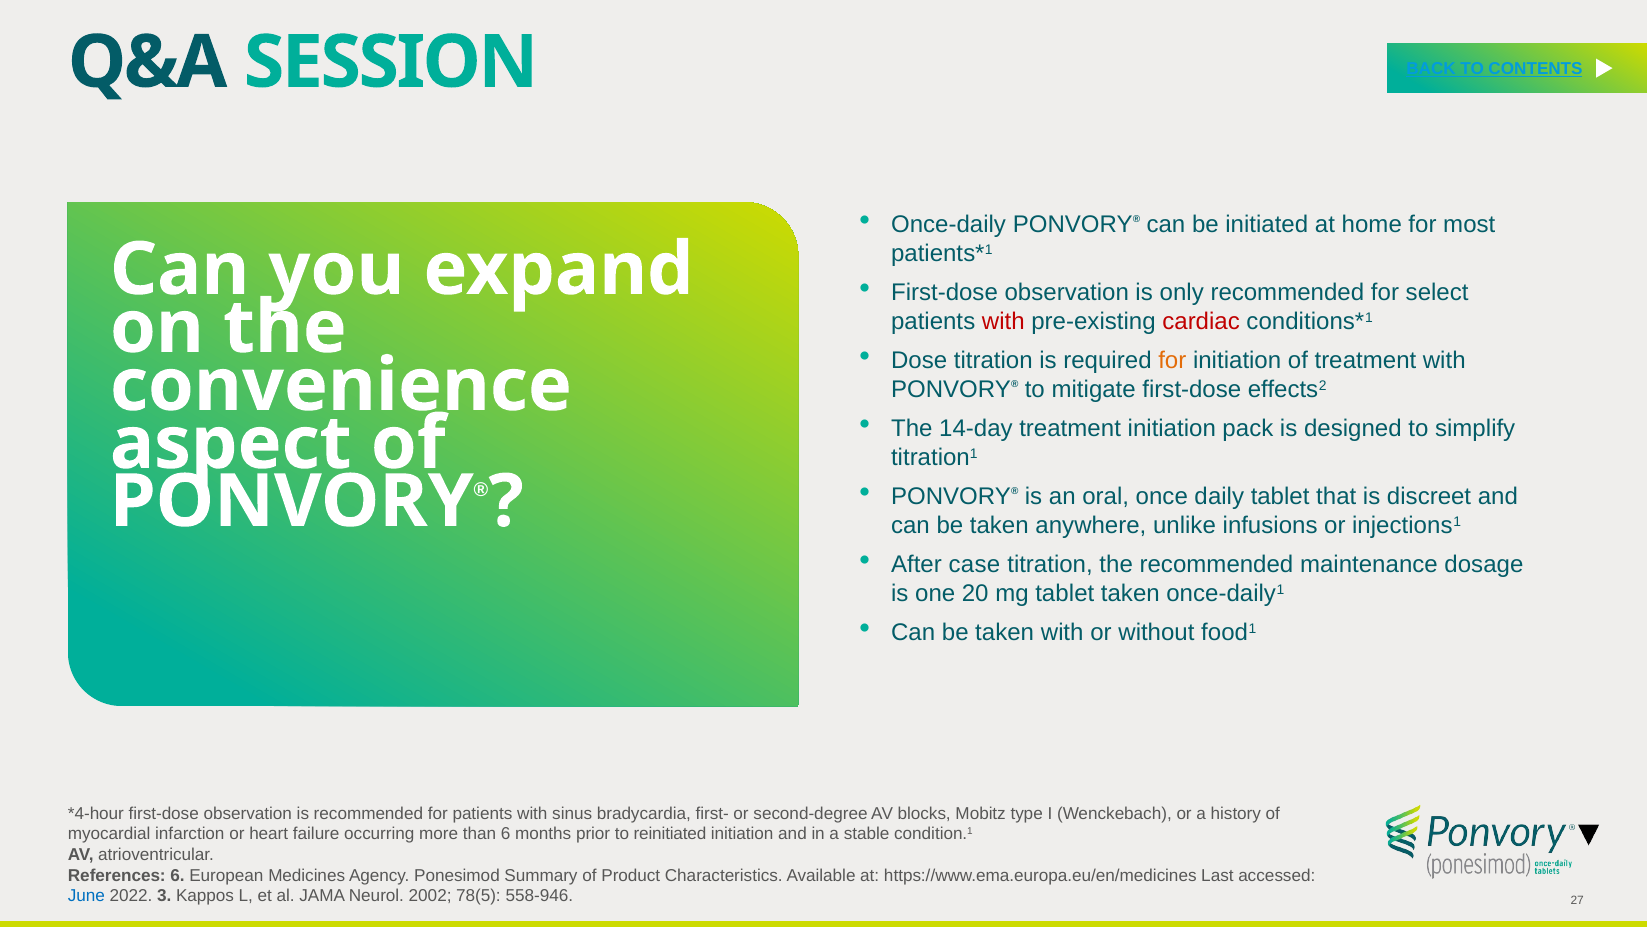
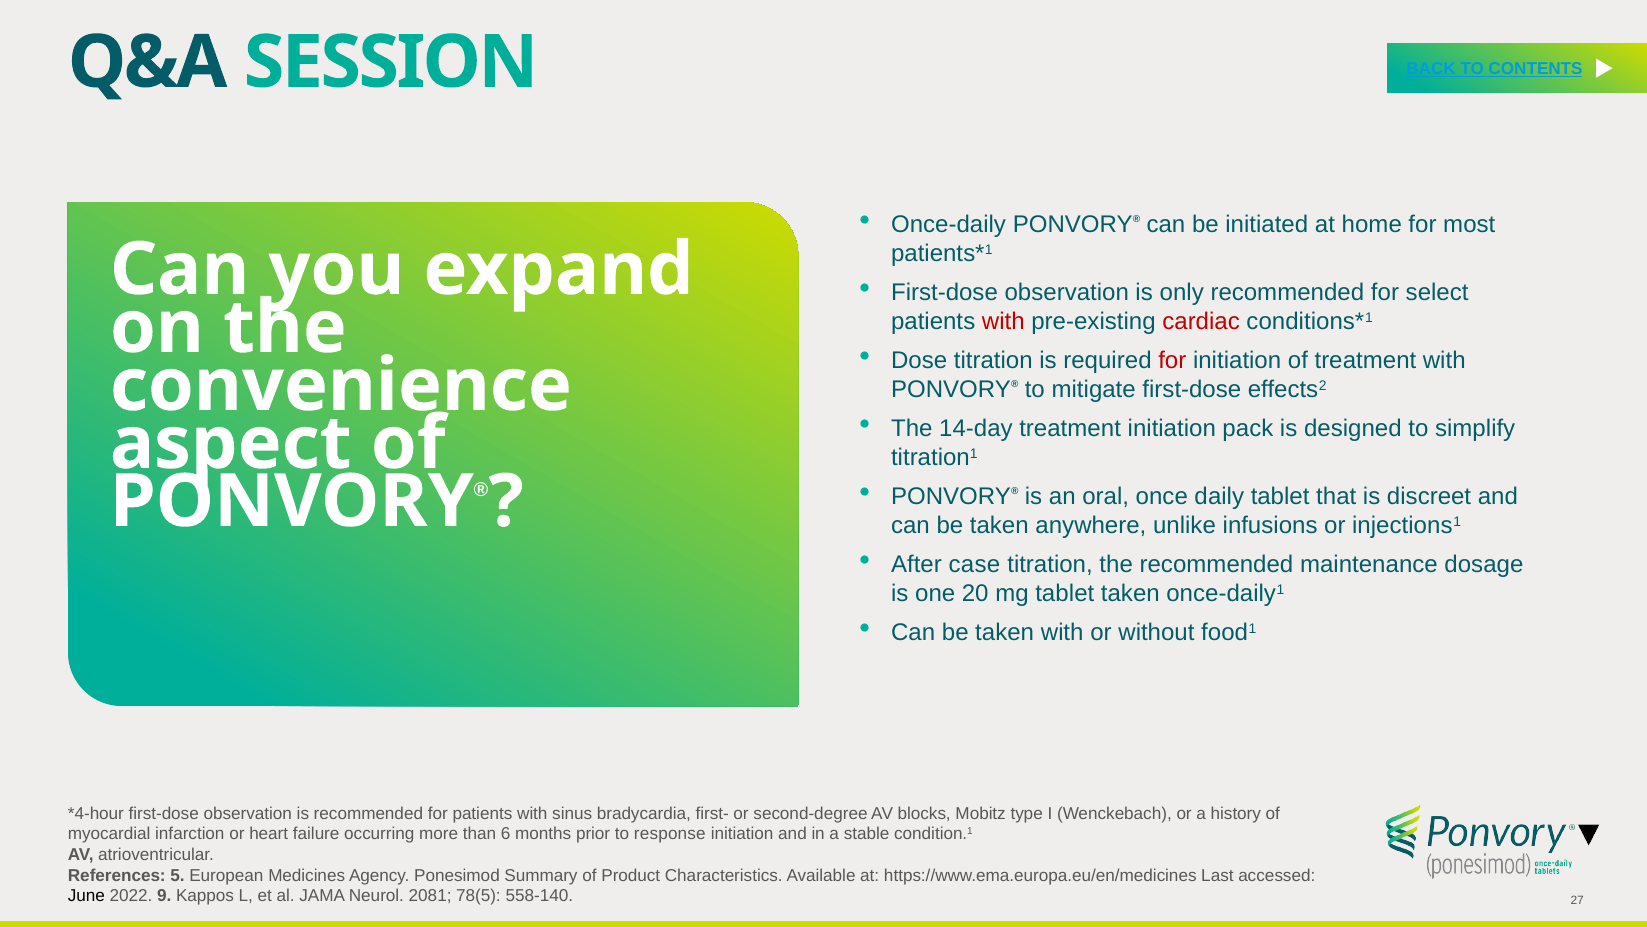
for at (1172, 360) colour: orange -> red
reinitiated: reinitiated -> response
References 6: 6 -> 5
June colour: blue -> black
3: 3 -> 9
2002: 2002 -> 2081
558-946: 558-946 -> 558-140
